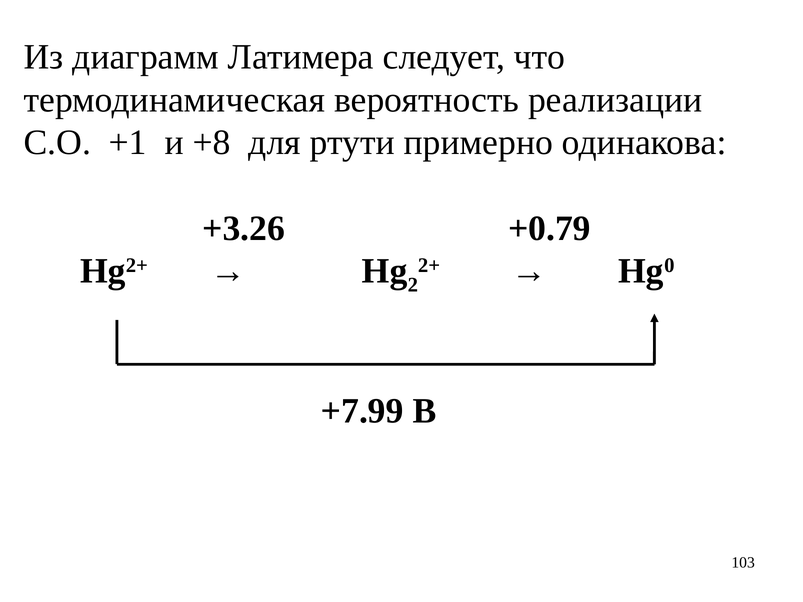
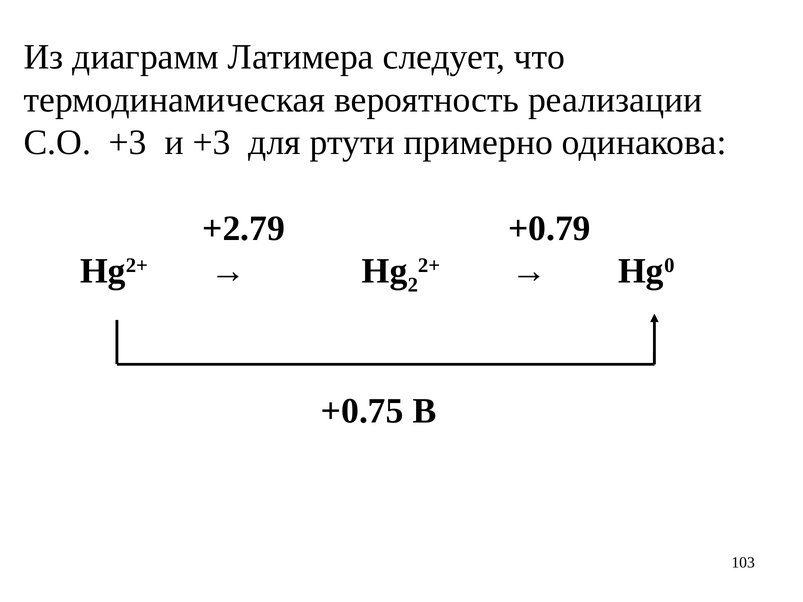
С.О +1: +1 -> +3
и +8: +8 -> +3
+3.26: +3.26 -> +2.79
+7.99: +7.99 -> +0.75
